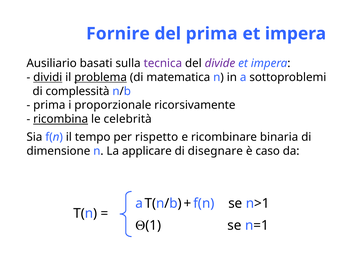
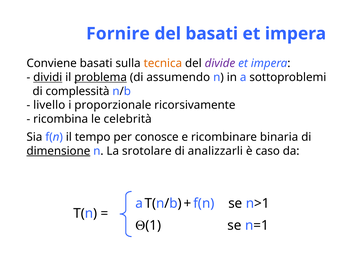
del prima: prima -> basati
Ausiliario: Ausiliario -> Conviene
tecnica colour: purple -> orange
matematica: matematica -> assumendo
prima at (49, 105): prima -> livello
ricombina underline: present -> none
rispetto: rispetto -> conosce
dimensione underline: none -> present
applicare: applicare -> srotolare
disegnare: disegnare -> analizzarli
